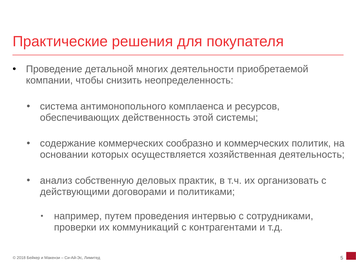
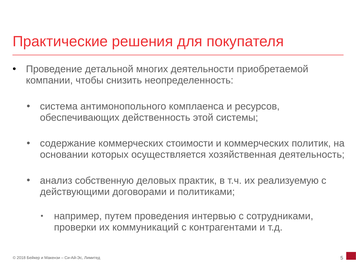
сообразно: сообразно -> стоимости
организовать: организовать -> реализуемую
